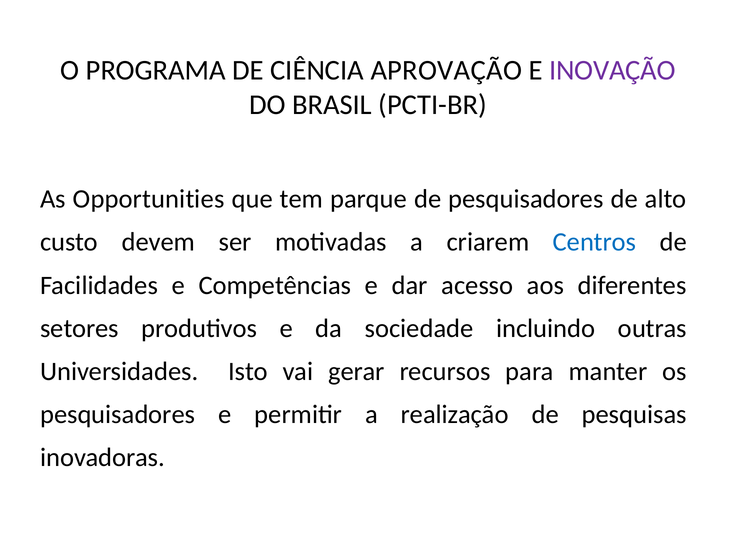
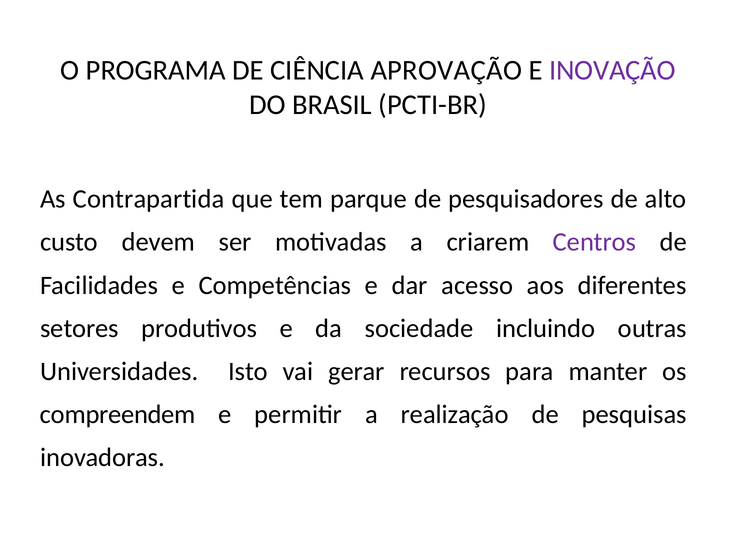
Opportunities: Opportunities -> Contrapartida
Centros colour: blue -> purple
pesquisadores at (118, 414): pesquisadores -> compreendem
